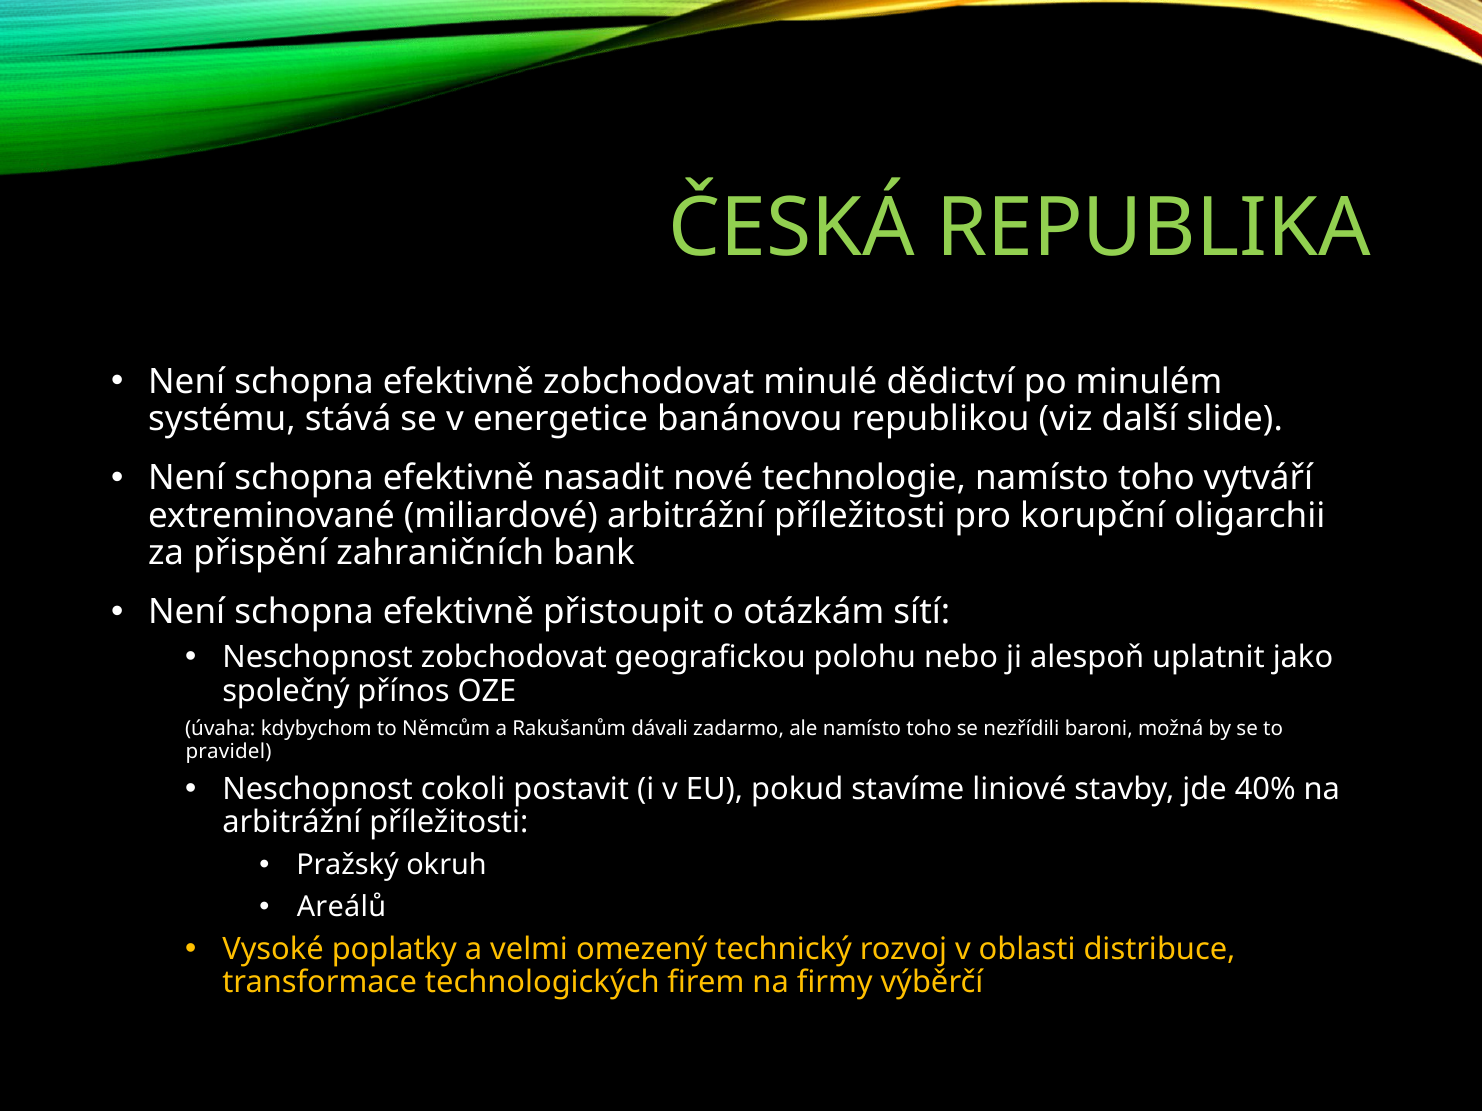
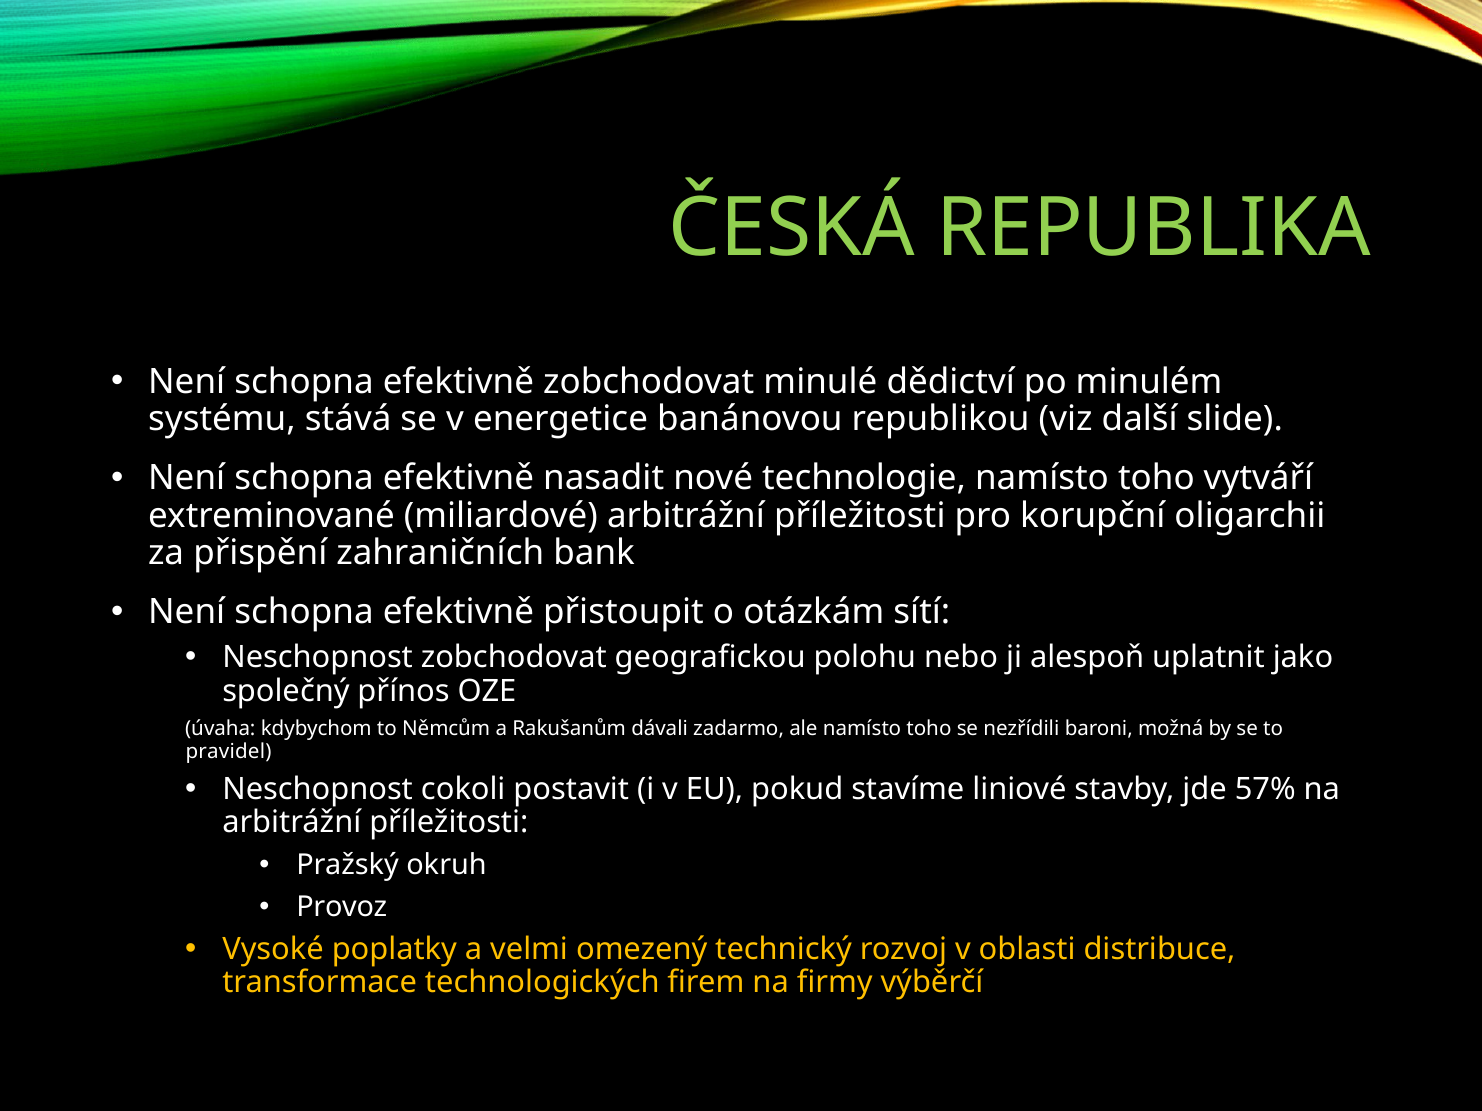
40%: 40% -> 57%
Areálů: Areálů -> Provoz
